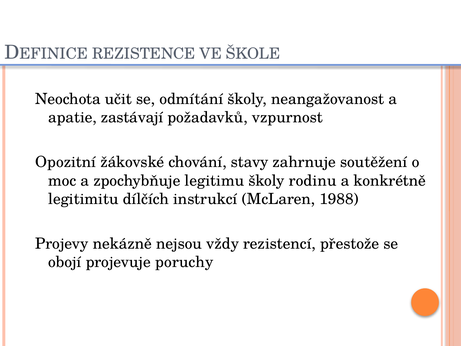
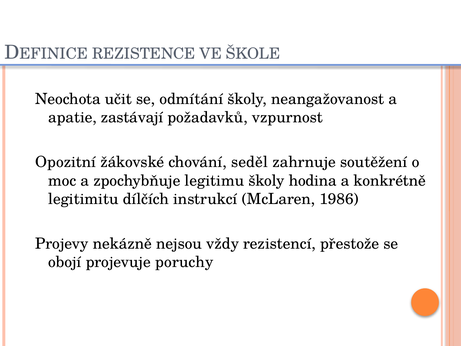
stavy: stavy -> seděl
rodinu: rodinu -> hodina
1988: 1988 -> 1986
